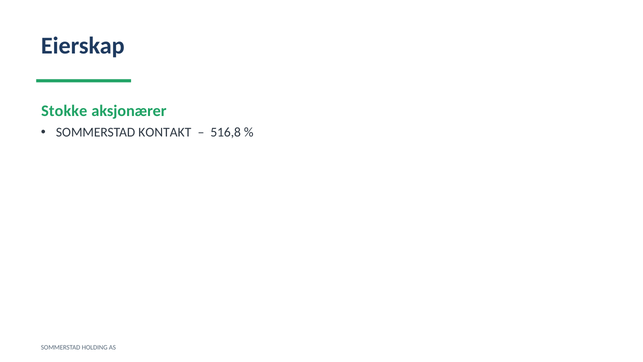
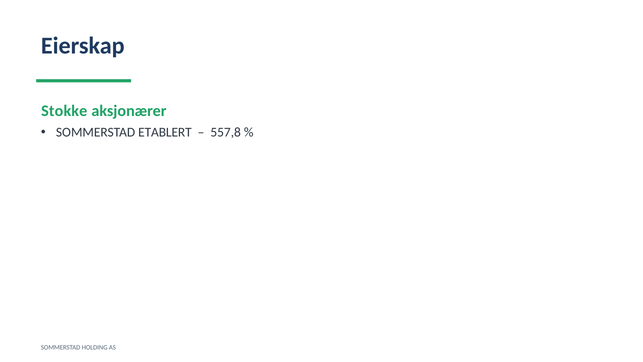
KONTAKT: KONTAKT -> ETABLERT
516,8: 516,8 -> 557,8
